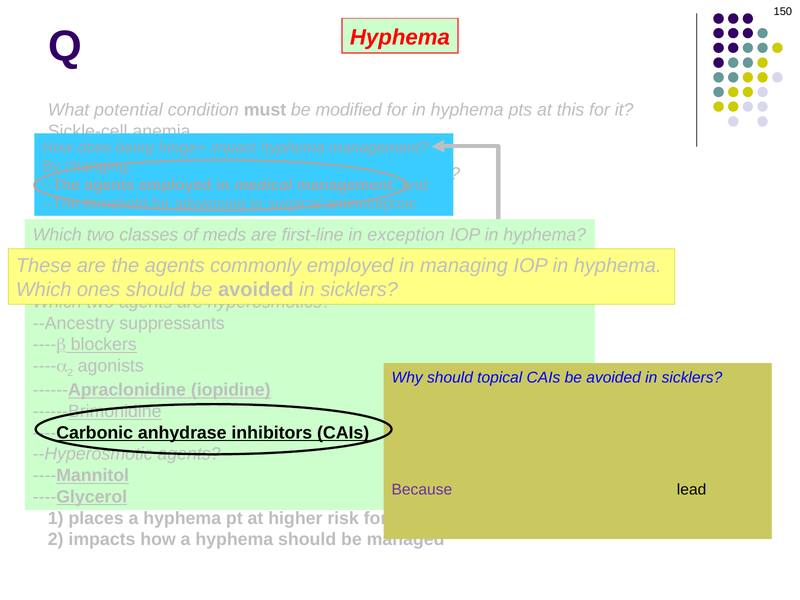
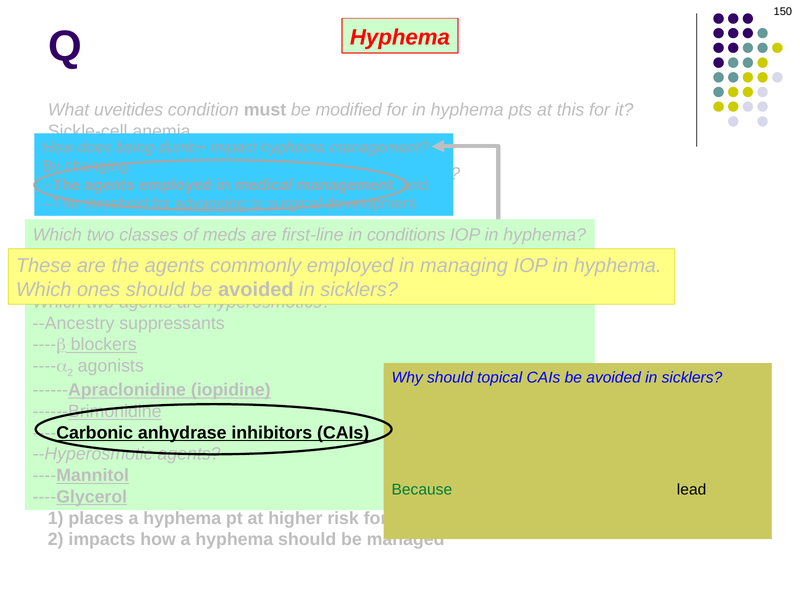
potential: potential -> uveitides
fringe+: fringe+ -> dumb+
aminocaproic: aminocaproic -> development
in exception: exception -> conditions
Because at (422, 490) colour: purple -> green
